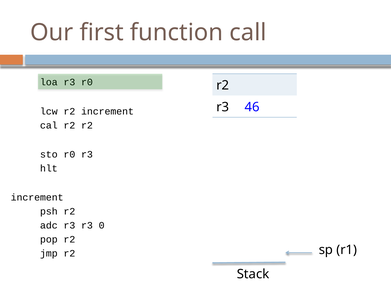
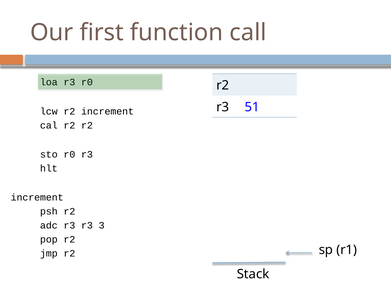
46: 46 -> 51
0: 0 -> 3
